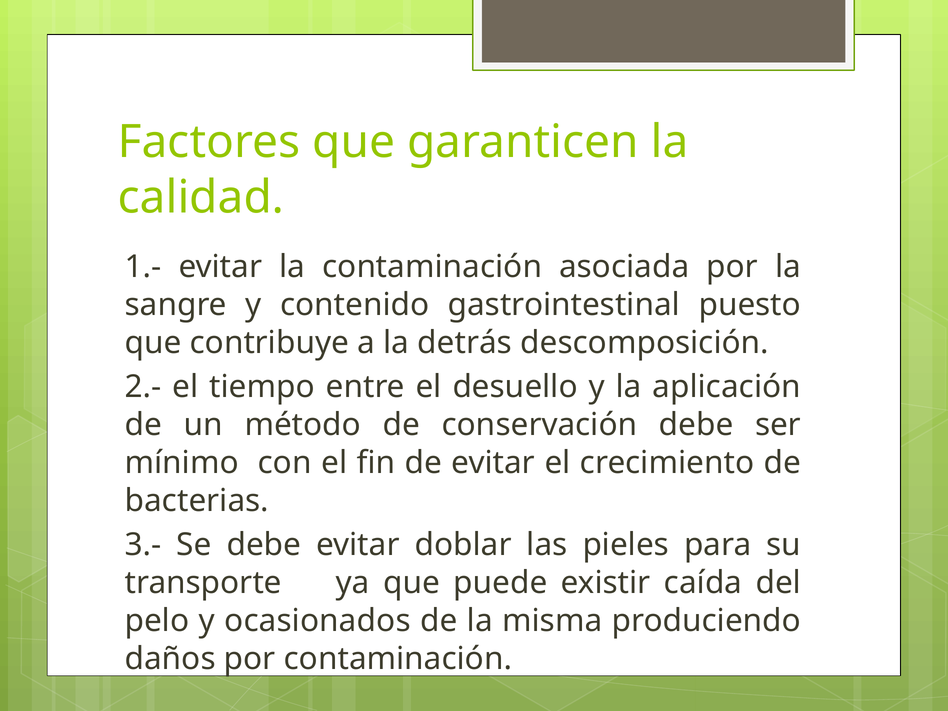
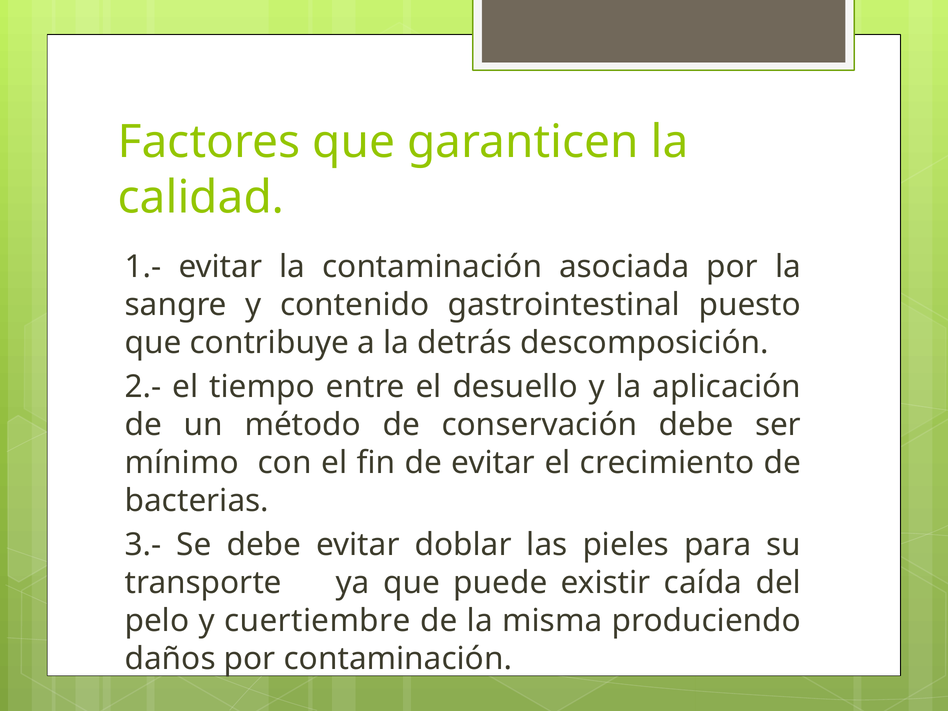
ocasionados: ocasionados -> cuertiembre
